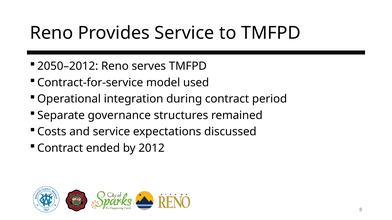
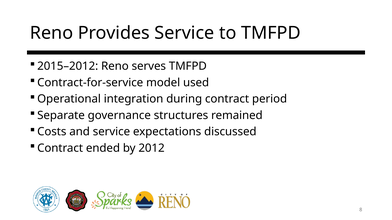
2050–2012: 2050–2012 -> 2015–2012
